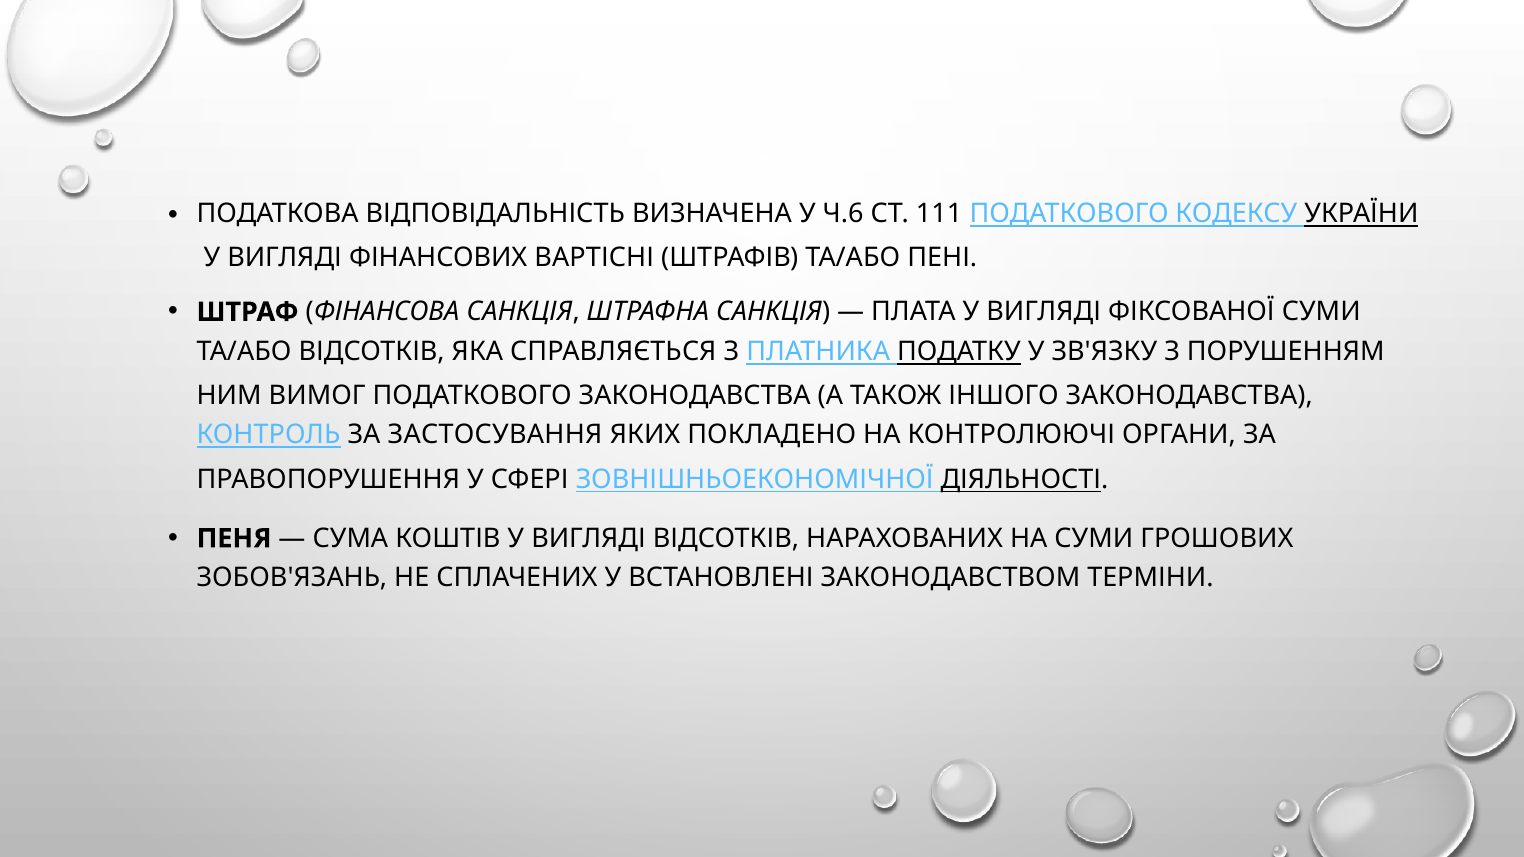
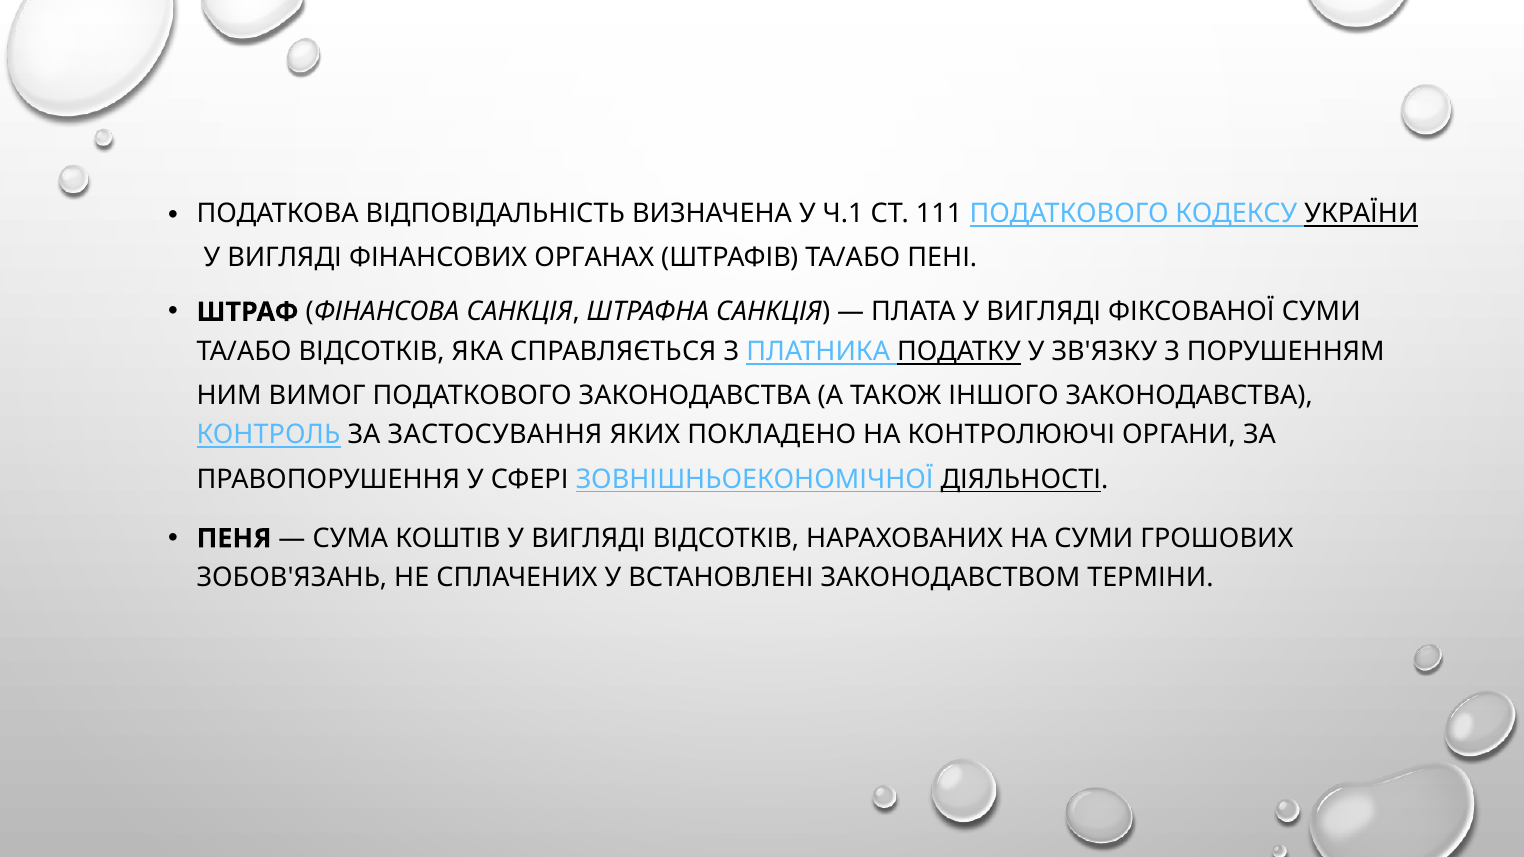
Ч.6: Ч.6 -> Ч.1
ВАРТІСНІ: ВАРТІСНІ -> ОРГАНАХ
